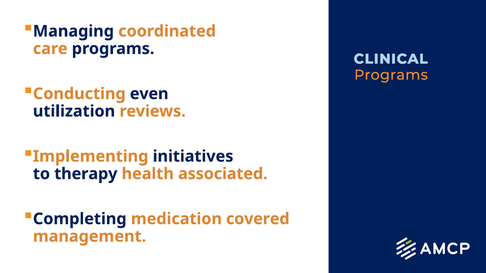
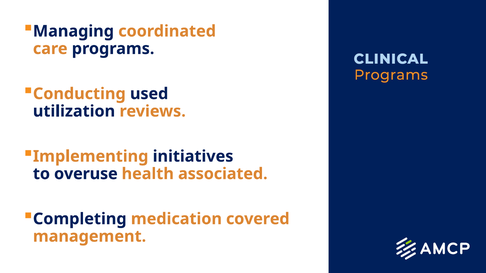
even: even -> used
therapy: therapy -> overuse
